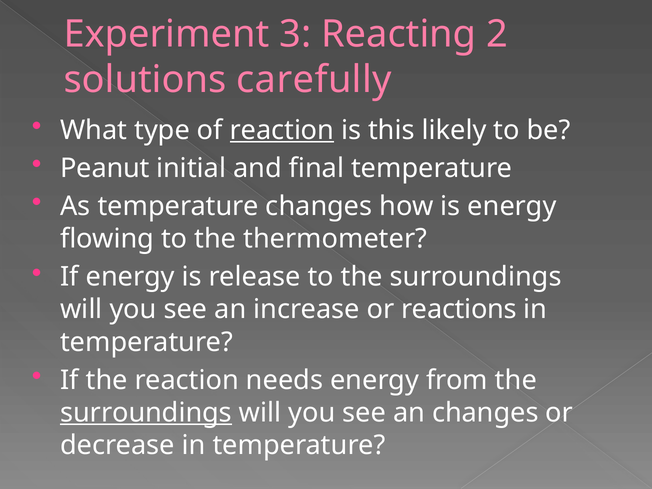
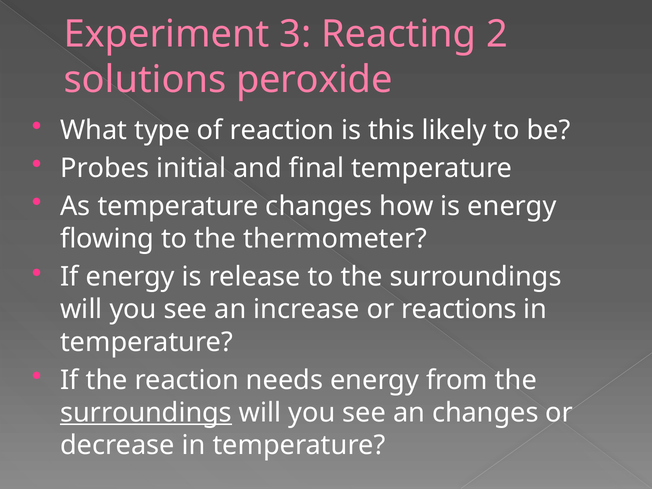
carefully: carefully -> peroxide
reaction at (282, 130) underline: present -> none
Peanut: Peanut -> Probes
